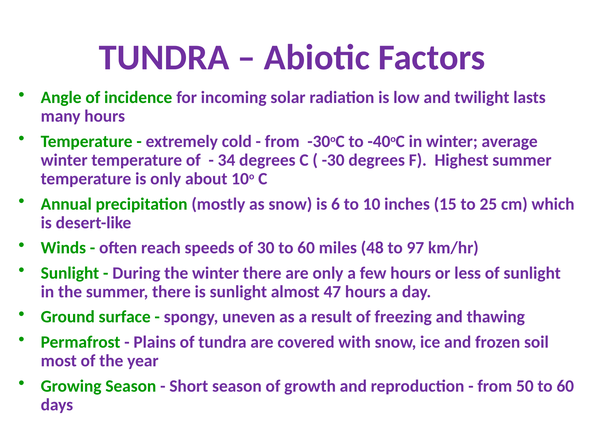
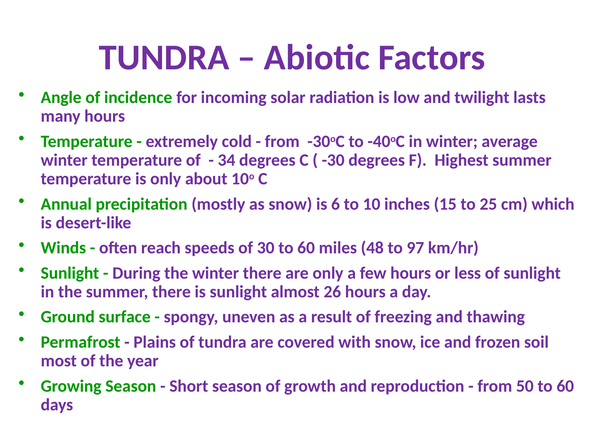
47: 47 -> 26
